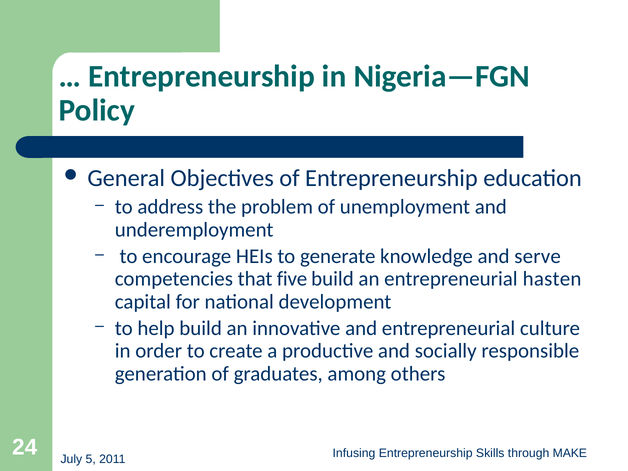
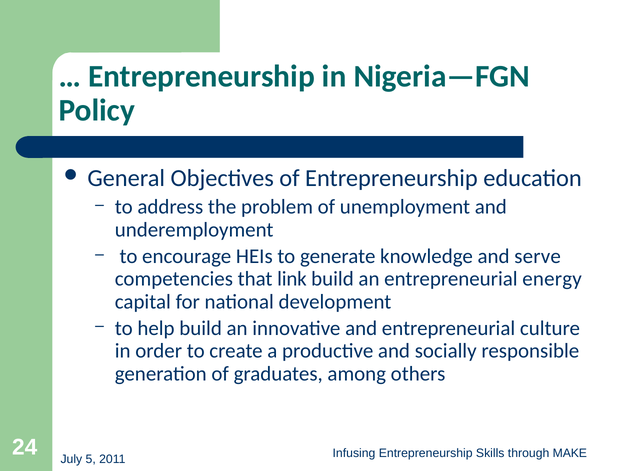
five: five -> link
hasten: hasten -> energy
